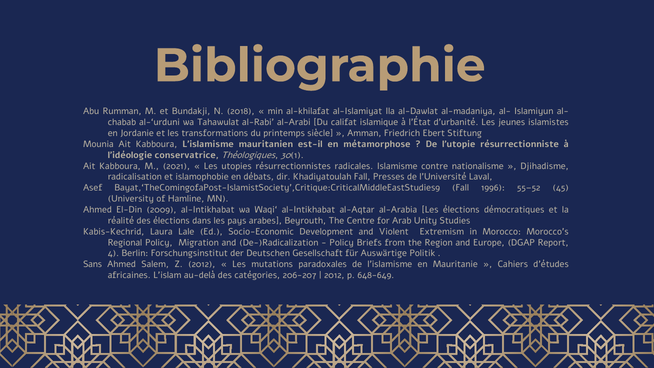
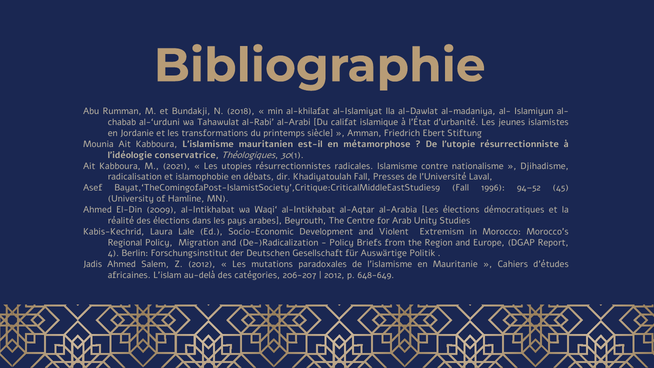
55–52: 55–52 -> 94–52
Sans: Sans -> Jadis
